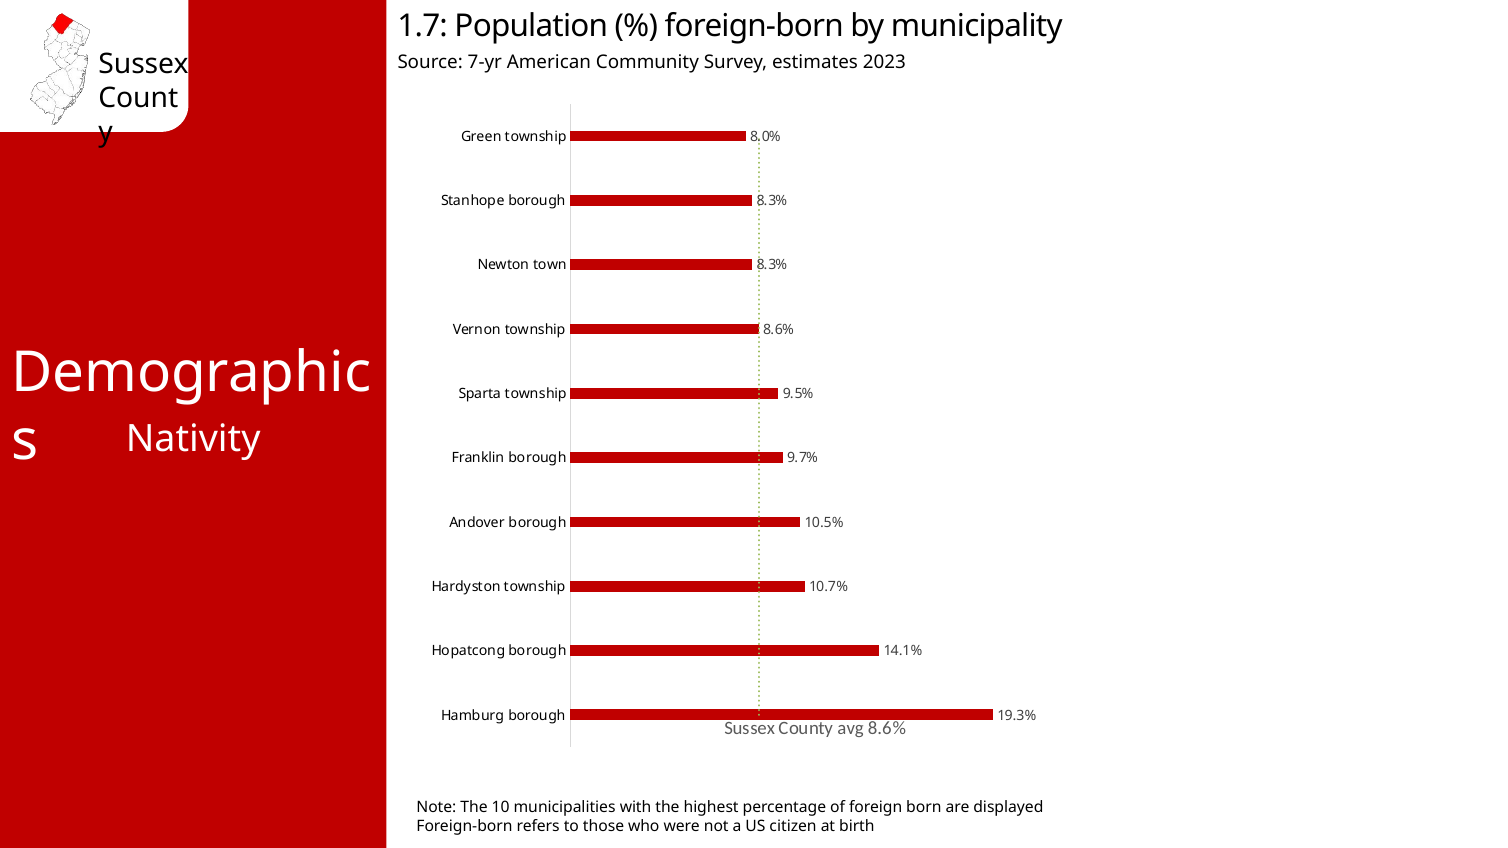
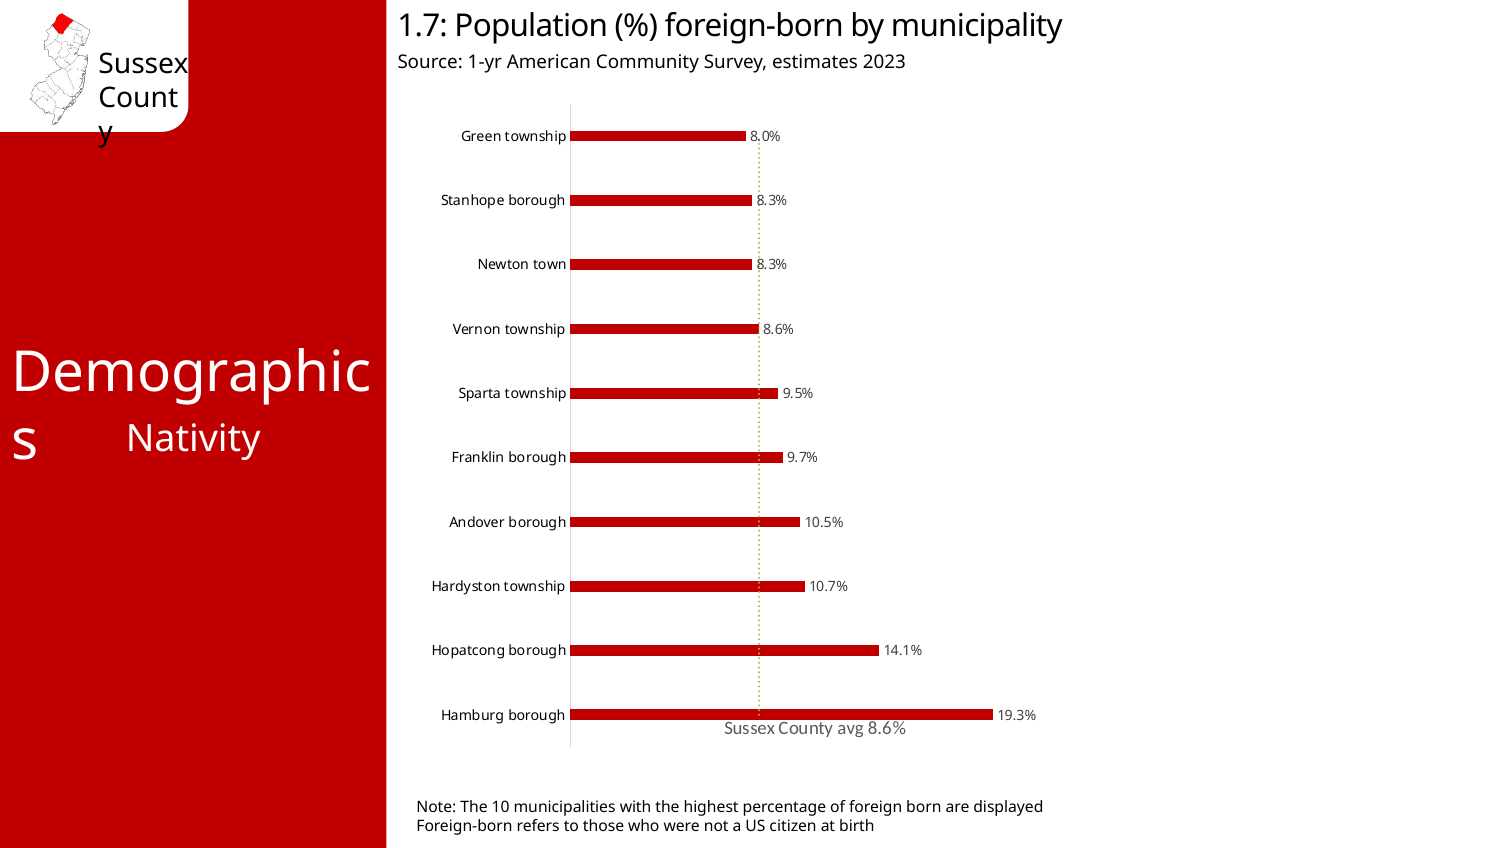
7-yr: 7-yr -> 1-yr
